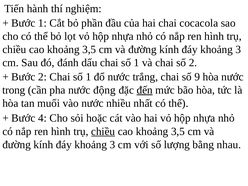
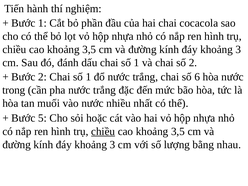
9: 9 -> 6
pha nước động: động -> trắng
đến underline: present -> none
4: 4 -> 5
